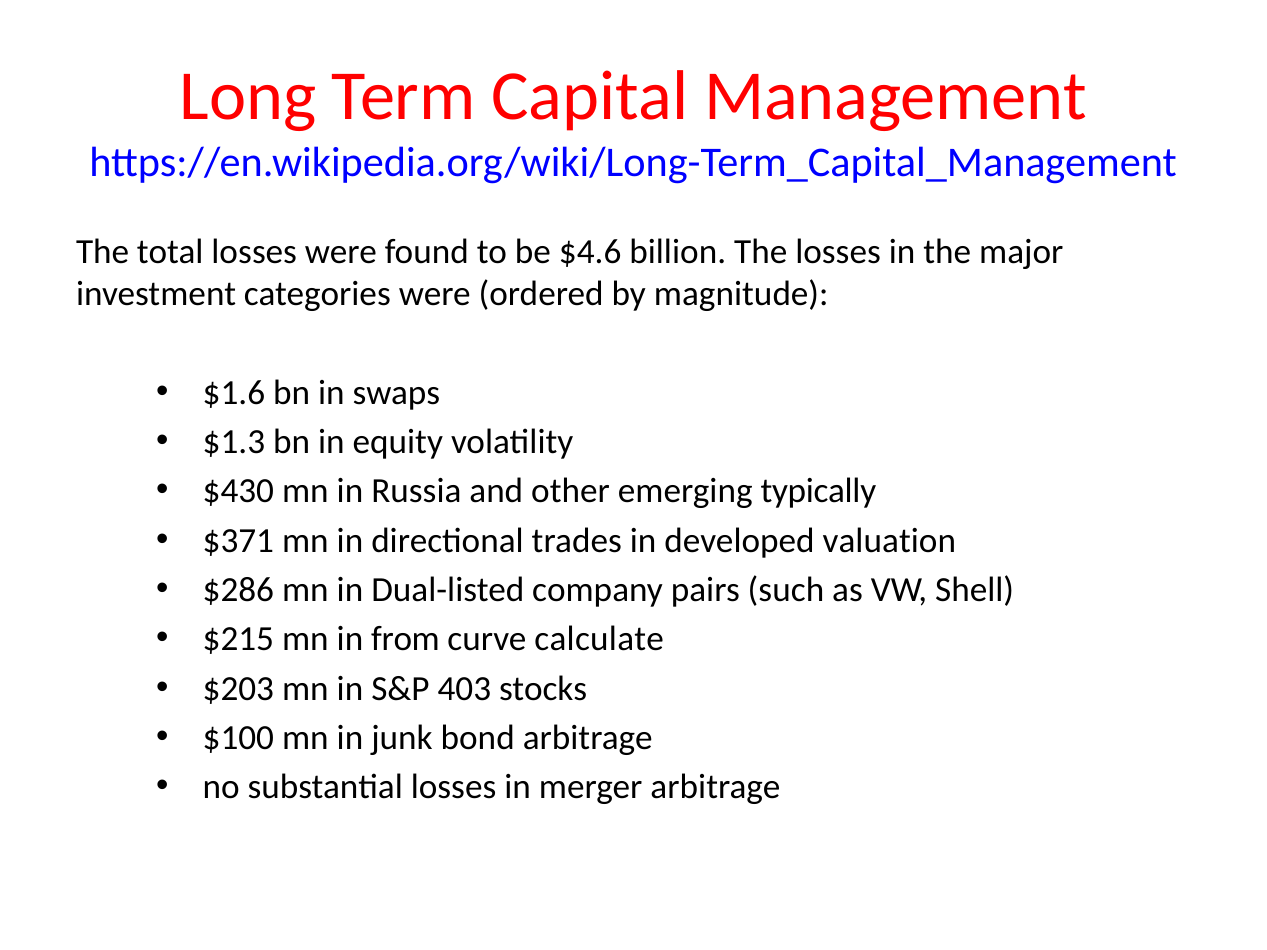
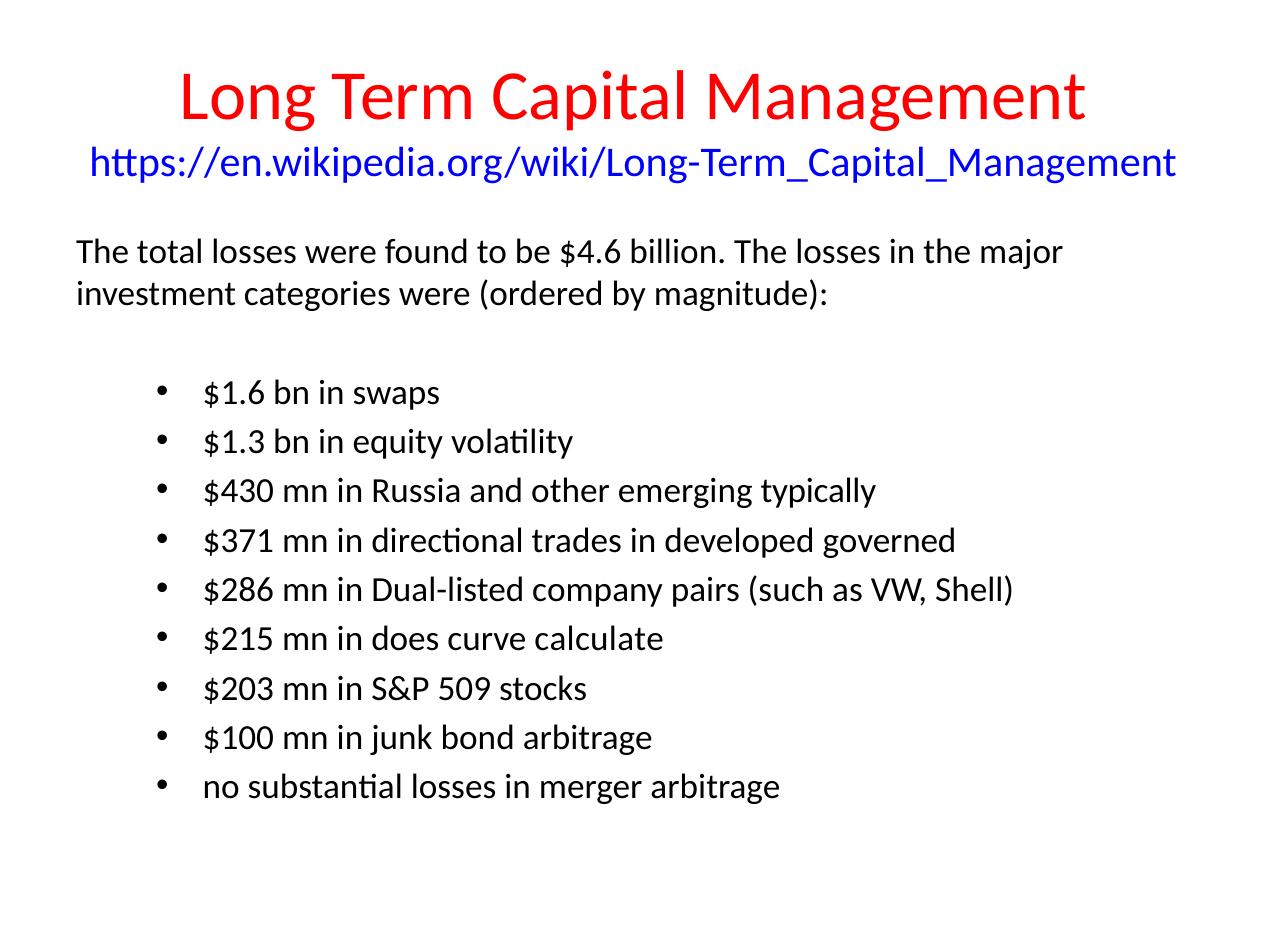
valuation: valuation -> governed
from: from -> does
403: 403 -> 509
